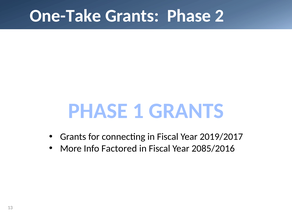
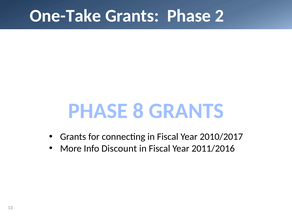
1: 1 -> 8
2019/2017: 2019/2017 -> 2010/2017
Factored: Factored -> Discount
2085/2016: 2085/2016 -> 2011/2016
